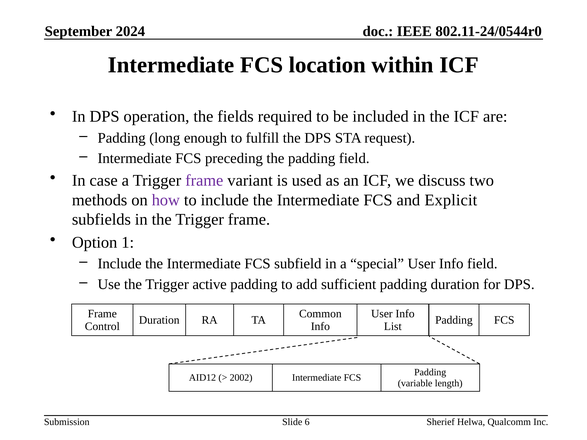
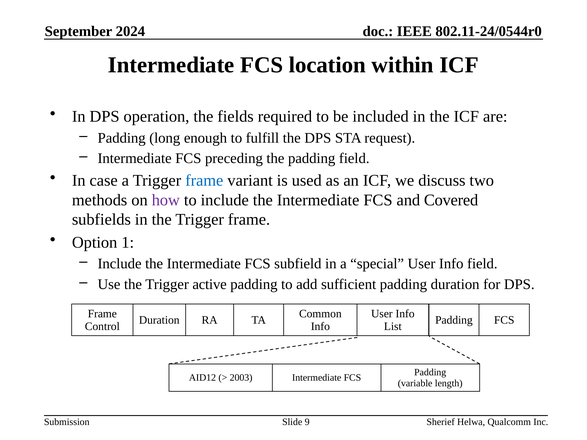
frame at (204, 181) colour: purple -> blue
Explicit: Explicit -> Covered
2002: 2002 -> 2003
6: 6 -> 9
